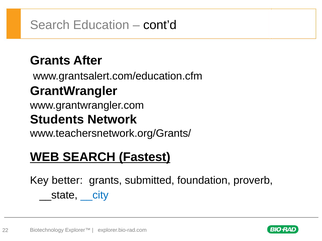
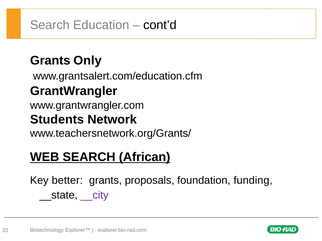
After: After -> Only
Fastest: Fastest -> African
submitted: submitted -> proposals
proverb: proverb -> funding
__city colour: blue -> purple
